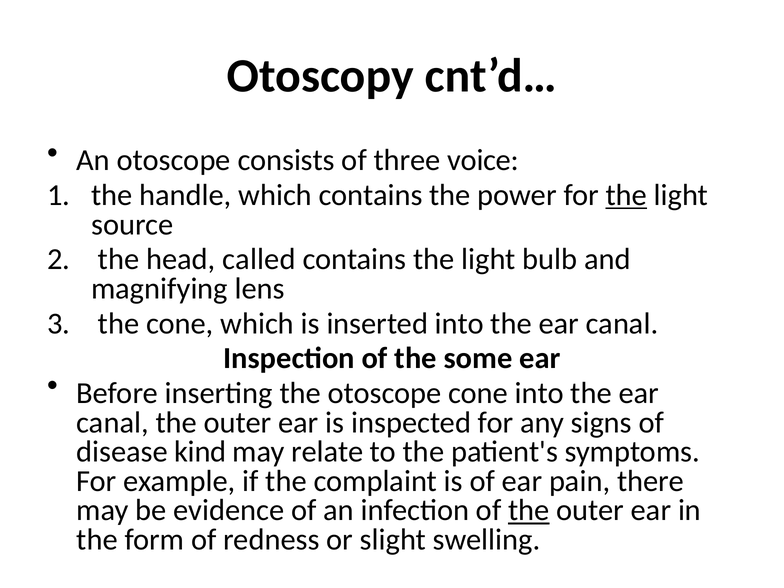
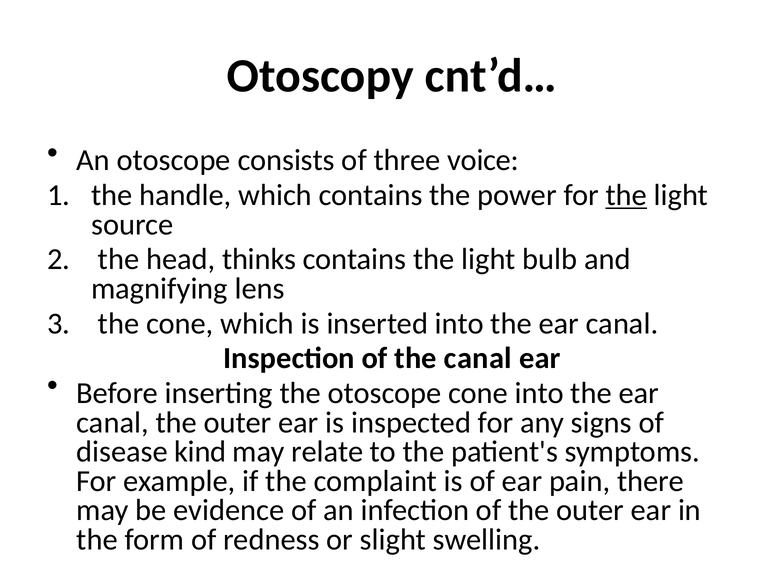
called: called -> thinks
the some: some -> canal
the at (529, 510) underline: present -> none
